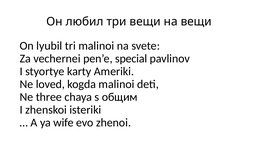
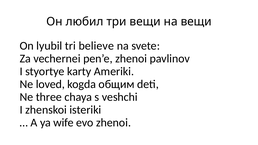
tri malinoi: malinoi -> believe
pen’e special: special -> zhenoi
kogda malinoi: malinoi -> общим
общим: общим -> veshchi
